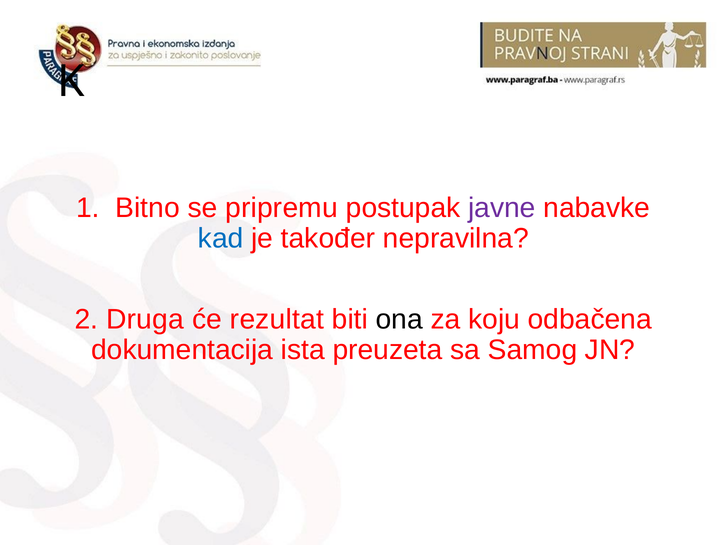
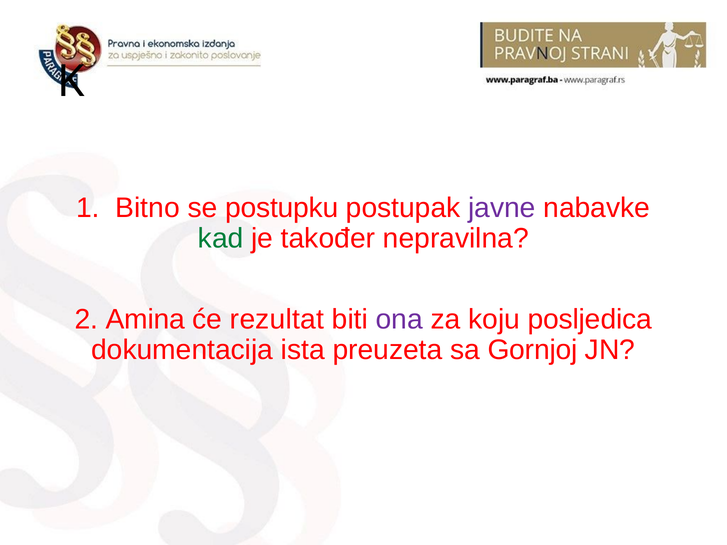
pripremu: pripremu -> postupku
kad colour: blue -> green
Druga: Druga -> Amina
ona colour: black -> purple
odbačena: odbačena -> posljedica
Samog: Samog -> Gornjoj
